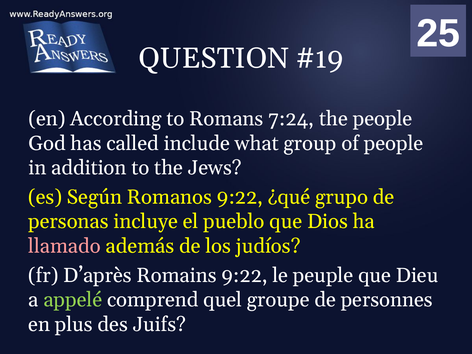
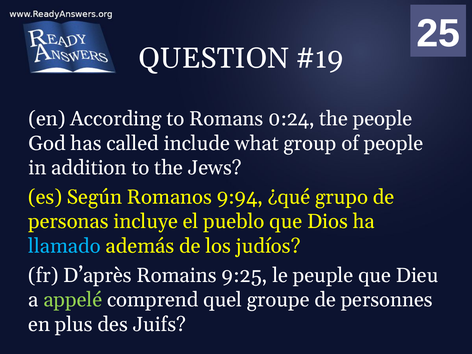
7:24: 7:24 -> 0:24
Romanos 9:22: 9:22 -> 9:94
llamado colour: pink -> light blue
Romains 9:22: 9:22 -> 9:25
